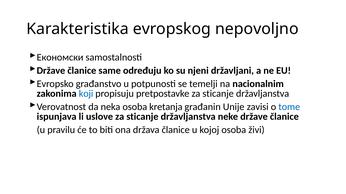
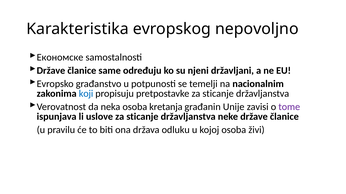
Економски: Економски -> Економске
tome colour: blue -> purple
država članice: članice -> odluku
